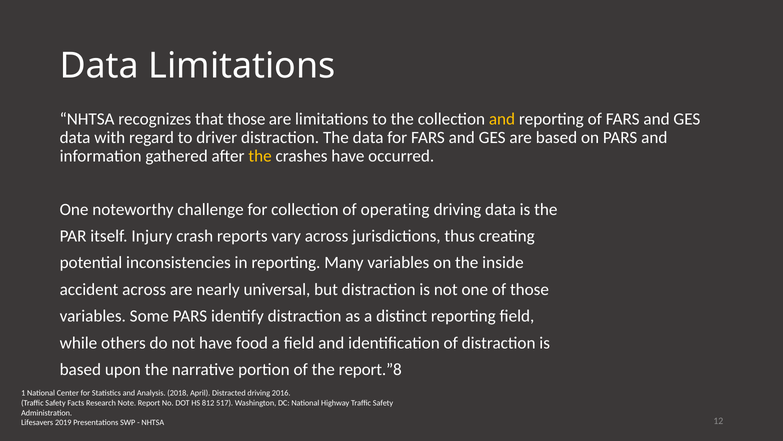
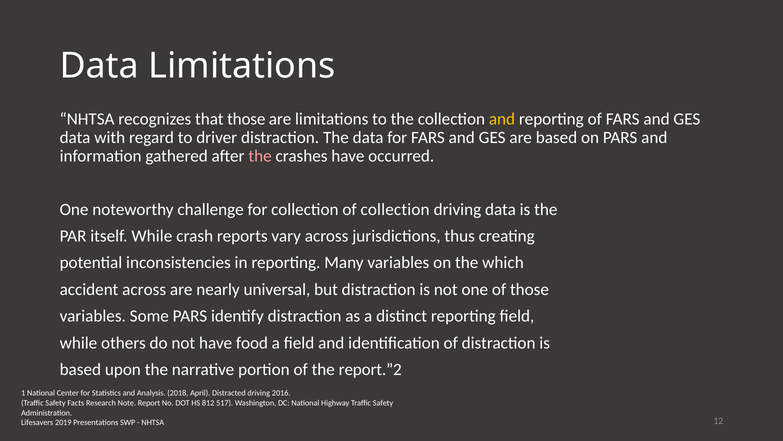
the at (260, 156) colour: yellow -> pink
of operating: operating -> collection
itself Injury: Injury -> While
inside: inside -> which
report.”8: report.”8 -> report.”2
